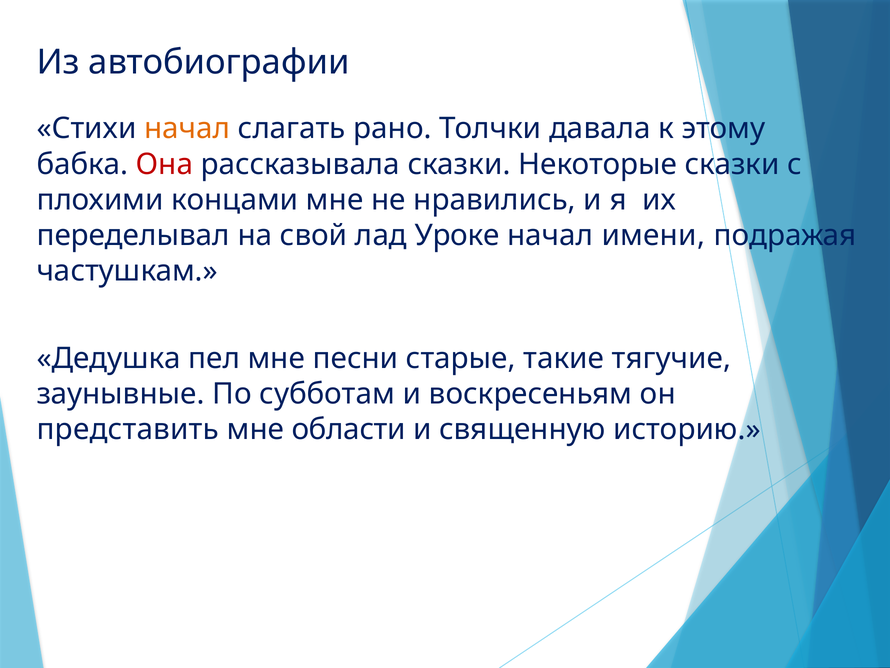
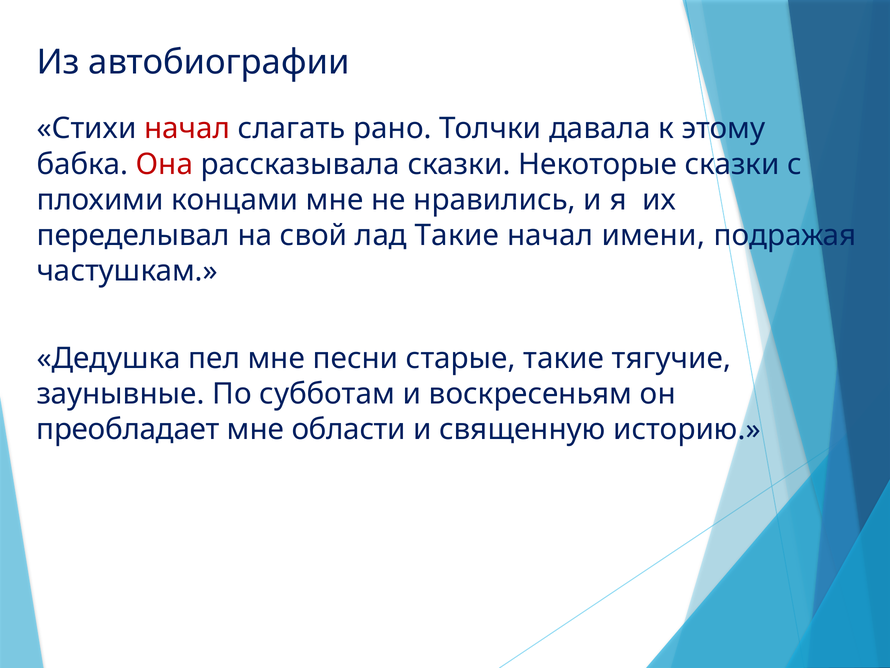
начал at (187, 129) colour: orange -> red
лад Уроке: Уроке -> Такие
представить: представить -> преобладает
